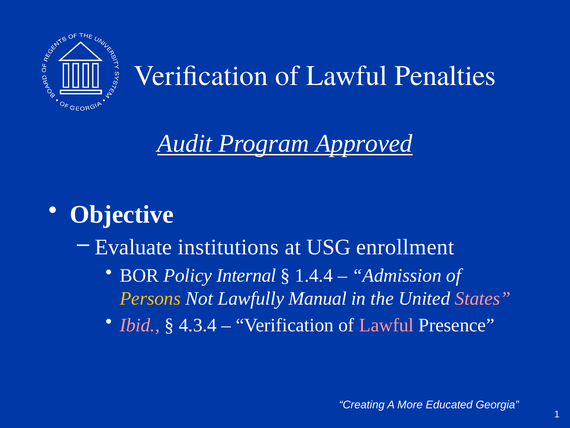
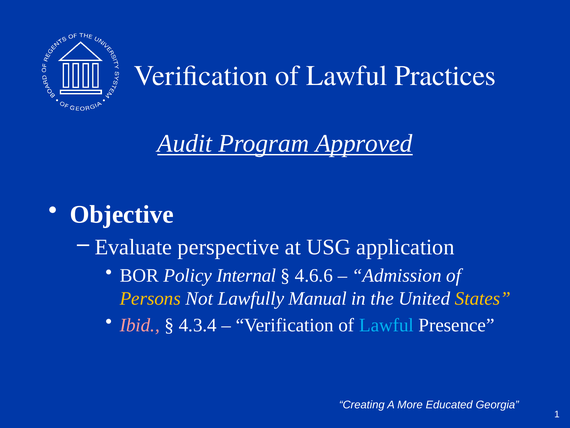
Penalties: Penalties -> Practices
institutions: institutions -> perspective
enrollment: enrollment -> application
1.4.4: 1.4.4 -> 4.6.6
States colour: pink -> yellow
Lawful at (386, 325) colour: pink -> light blue
